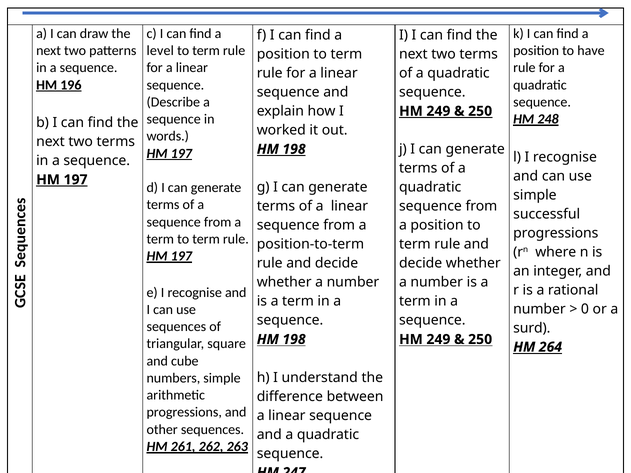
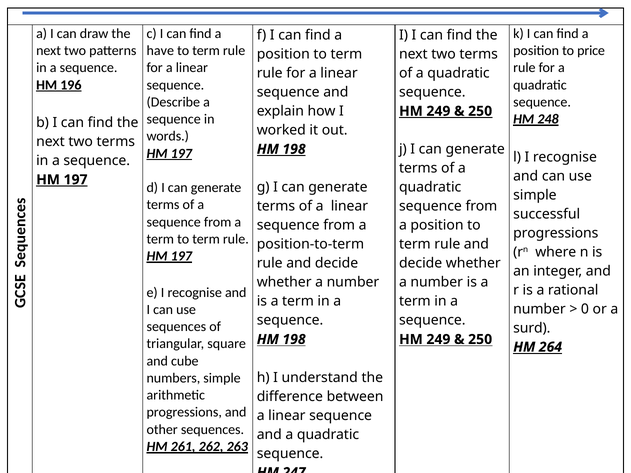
level: level -> have
have: have -> price
